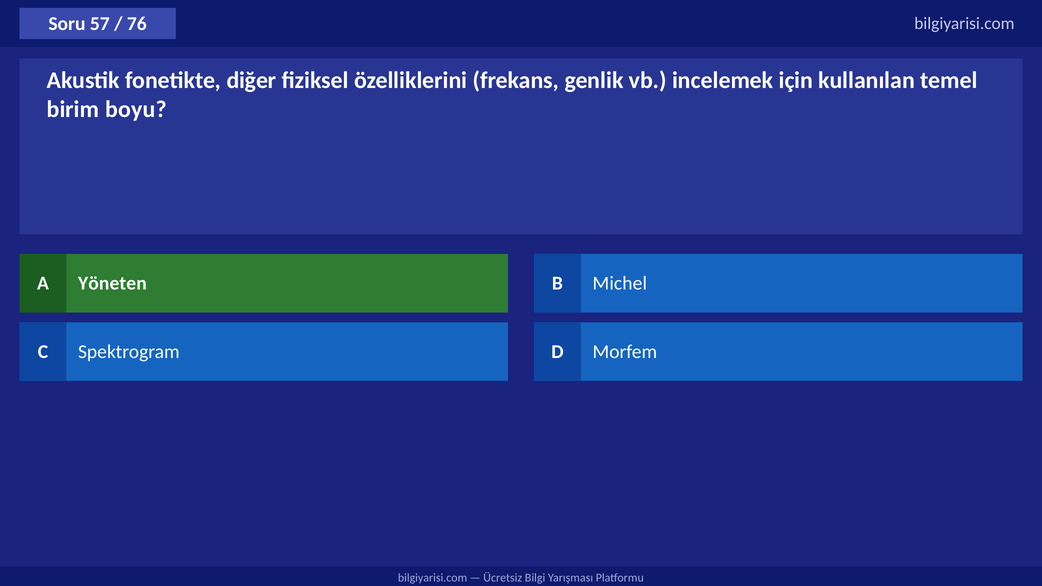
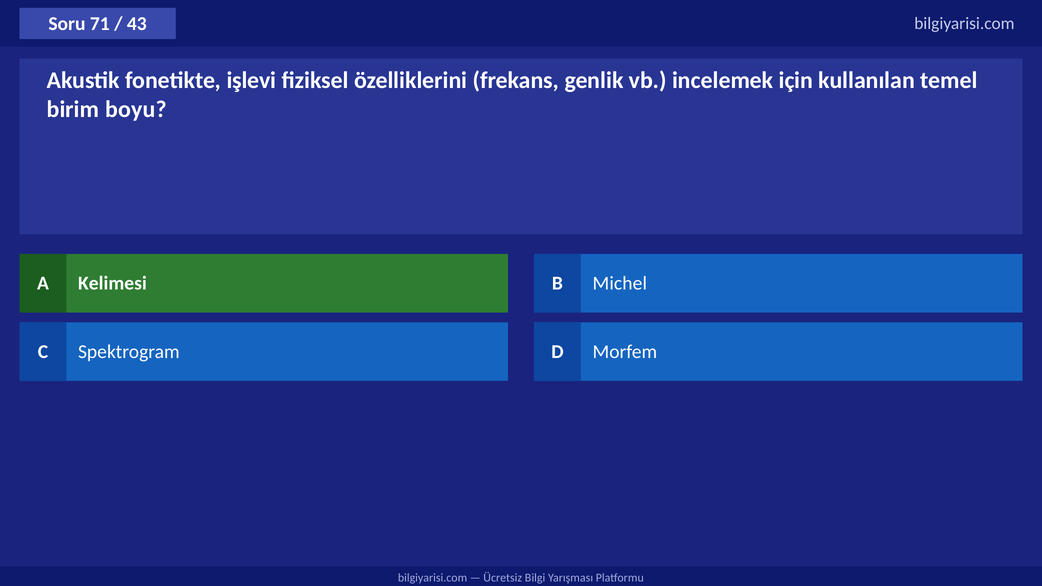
57: 57 -> 71
76: 76 -> 43
diğer: diğer -> işlevi
Yöneten: Yöneten -> Kelimesi
